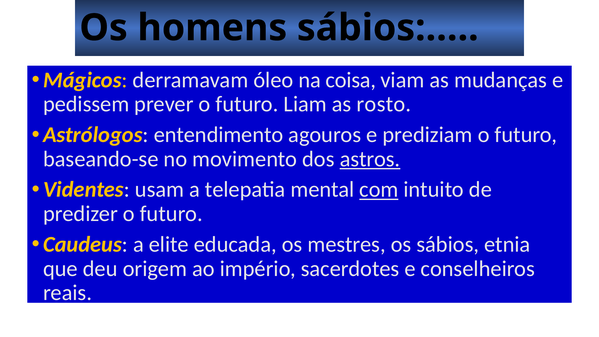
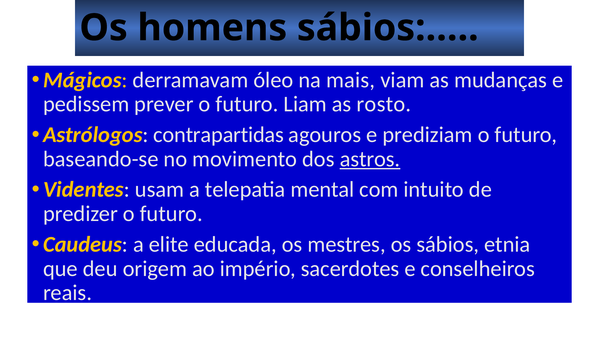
coisa: coisa -> mais
entendimento: entendimento -> contrapartidas
com underline: present -> none
